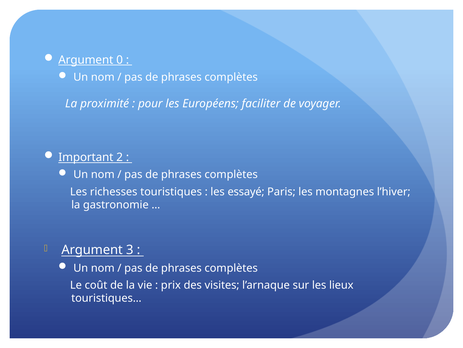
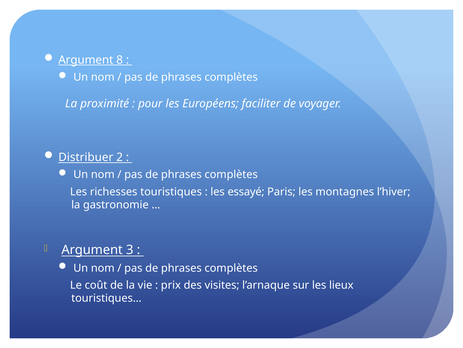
0: 0 -> 8
Important: Important -> Distribuer
